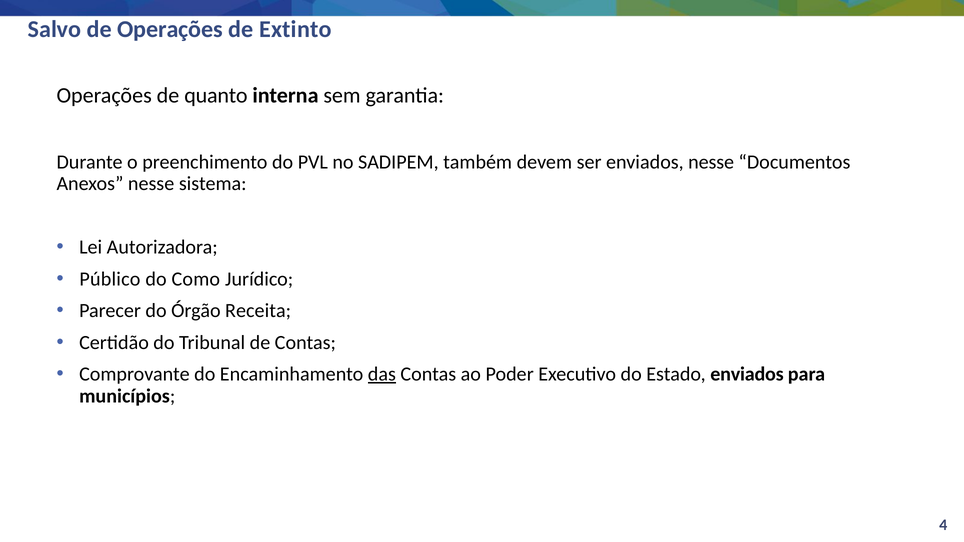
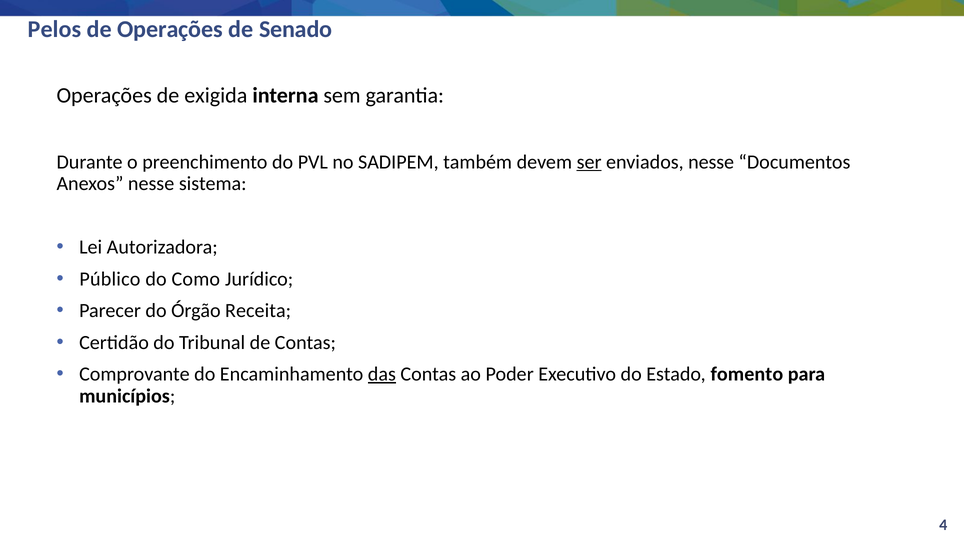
Salvo: Salvo -> Pelos
Extinto: Extinto -> Senado
quanto: quanto -> exigida
ser underline: none -> present
Estado enviados: enviados -> fomento
